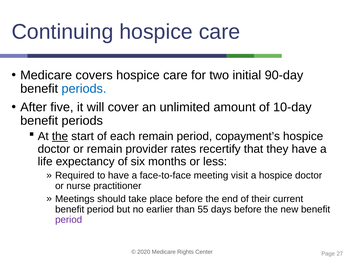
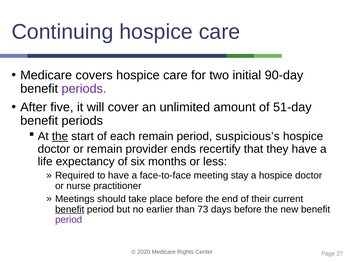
periods at (84, 89) colour: blue -> purple
10-day: 10-day -> 51-day
copayment’s: copayment’s -> suspicious’s
rates: rates -> ends
visit: visit -> stay
benefit at (70, 209) underline: none -> present
55: 55 -> 73
